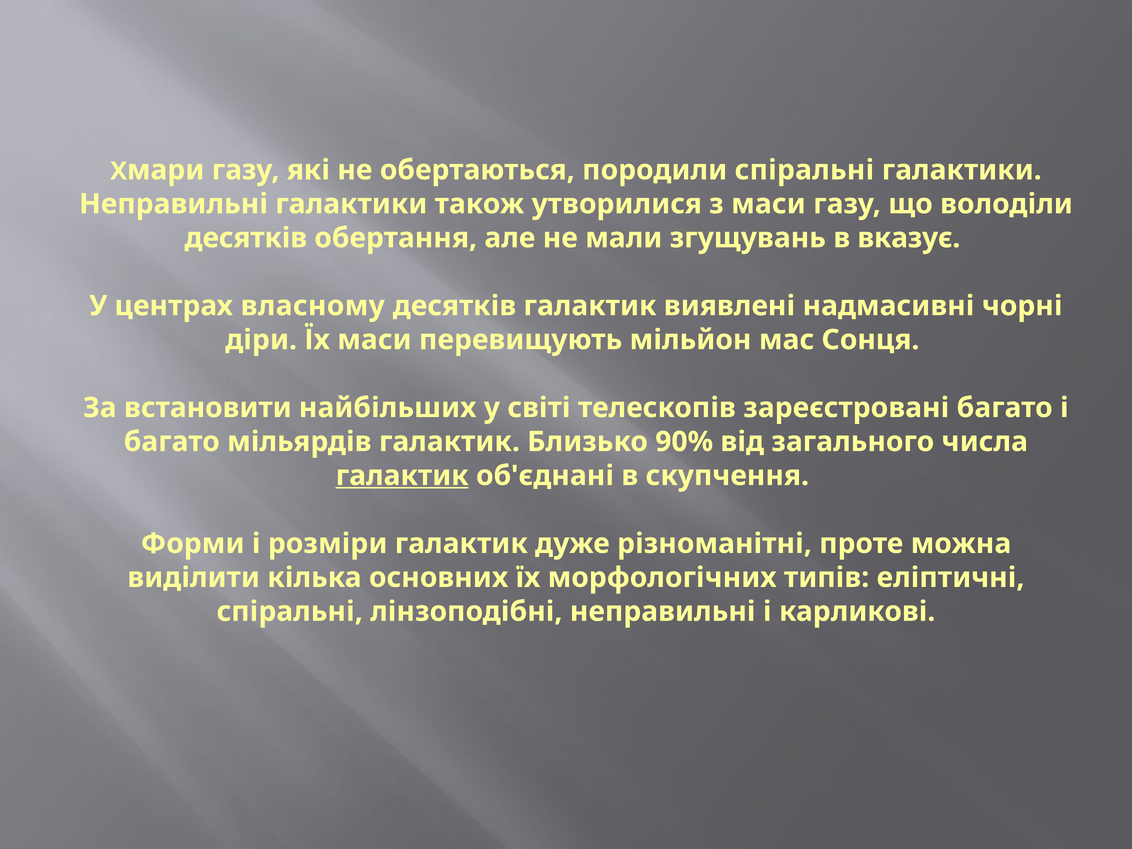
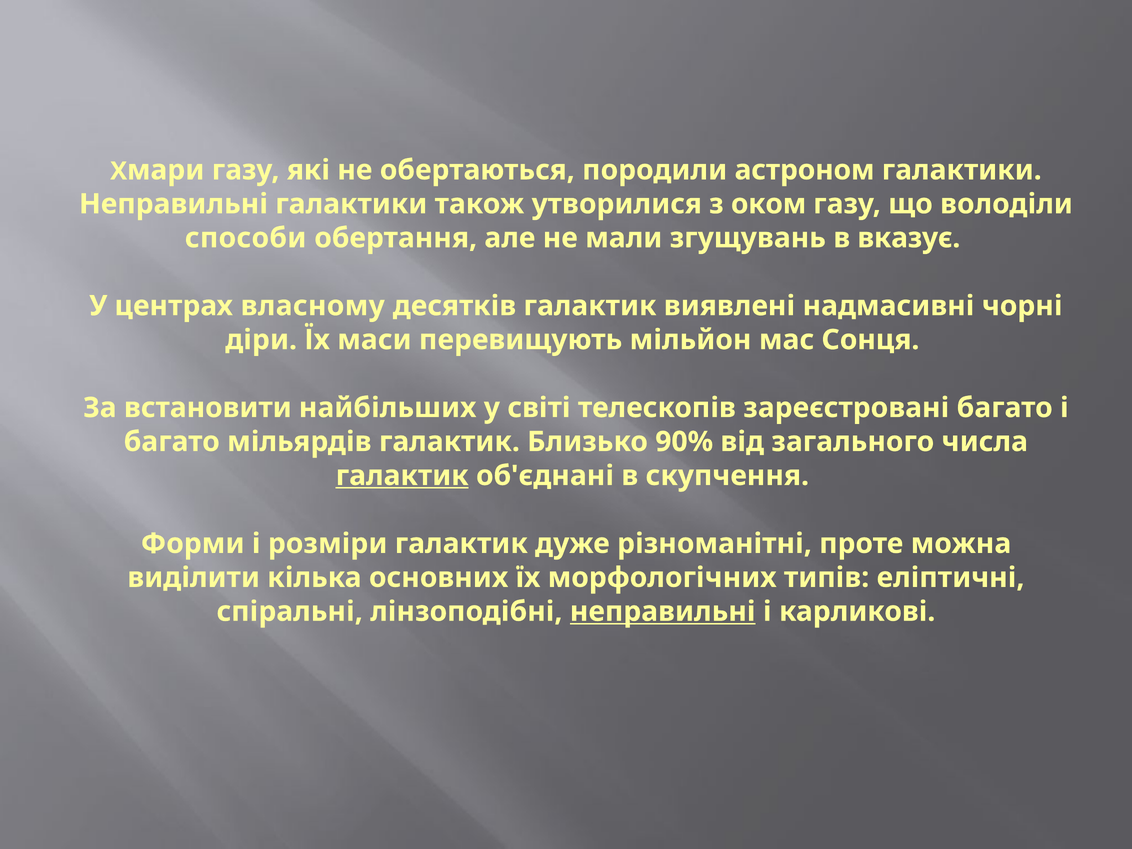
породили спіральні: спіральні -> астроном
з маси: маси -> оком
десятків at (246, 238): десятків -> способи
неправильні at (663, 612) underline: none -> present
